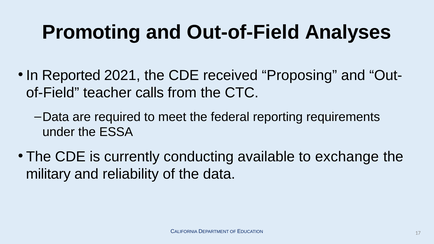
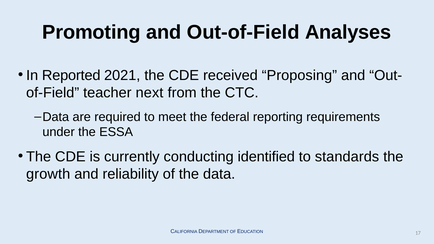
calls: calls -> next
available: available -> identified
exchange: exchange -> standards
military: military -> growth
